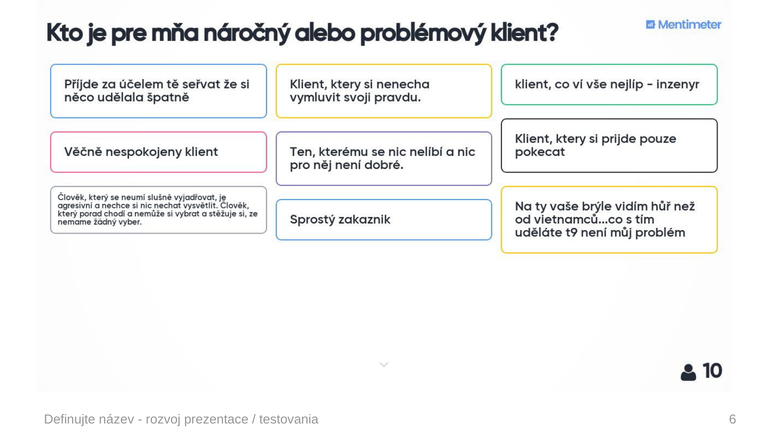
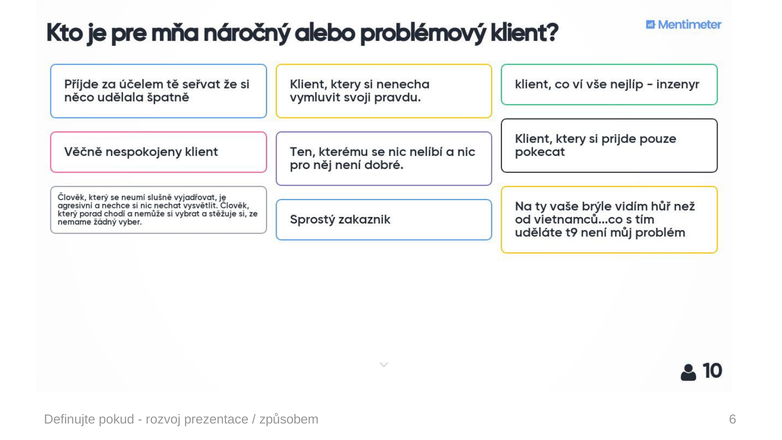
název: název -> pokud
testovania: testovania -> způsobem
